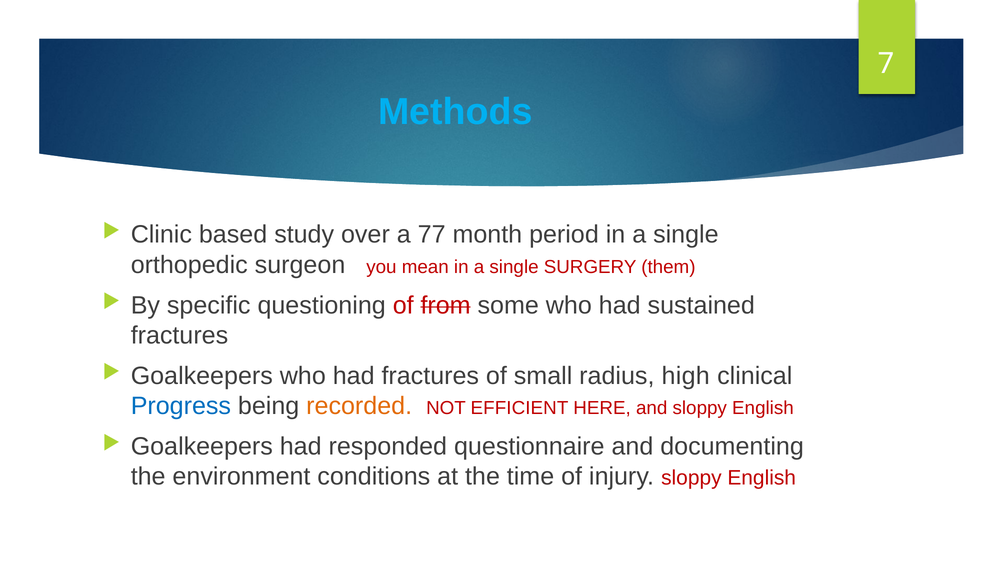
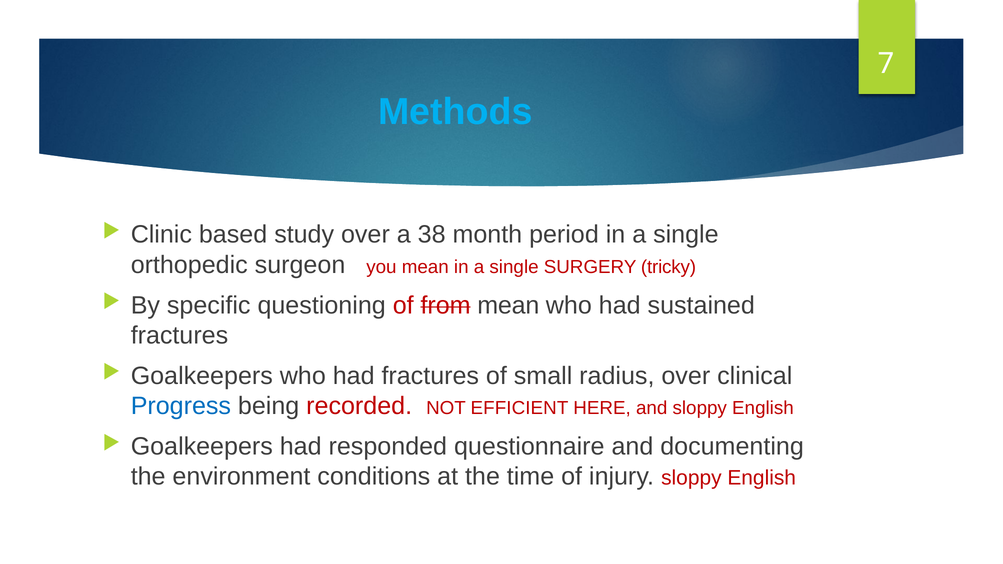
77: 77 -> 38
them: them -> tricky
from some: some -> mean
radius high: high -> over
recorded colour: orange -> red
